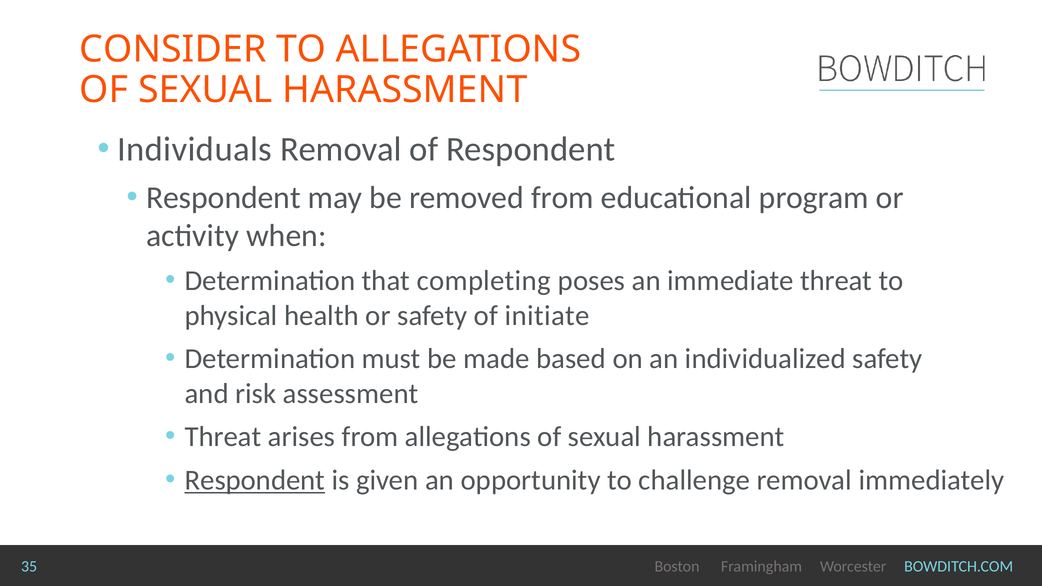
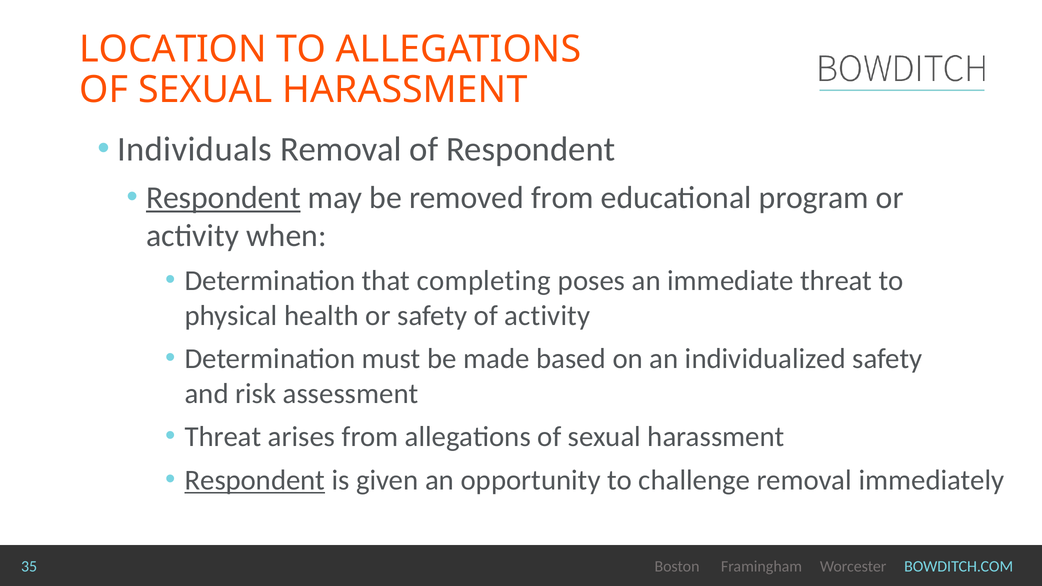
CONSIDER: CONSIDER -> LOCATION
Respondent at (223, 198) underline: none -> present
of initiate: initiate -> activity
